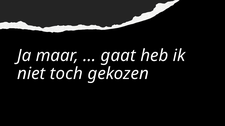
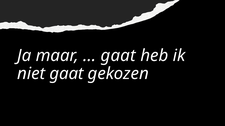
niet toch: toch -> gaat
